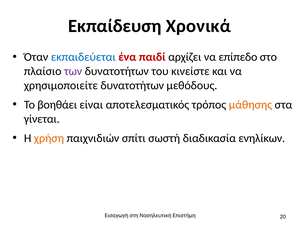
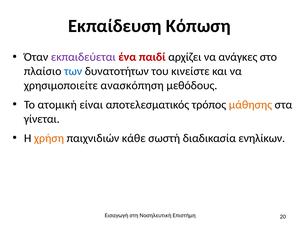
Χρονικά: Χρονικά -> Κόπωση
εκπαιδεύεται colour: blue -> purple
επίπεδο: επίπεδο -> ανάγκες
των colour: purple -> blue
χρησιμοποιείτε δυνατοτήτων: δυνατοτήτων -> ανασκόπηση
βοηθάει: βοηθάει -> ατομική
σπίτι: σπίτι -> κάθε
